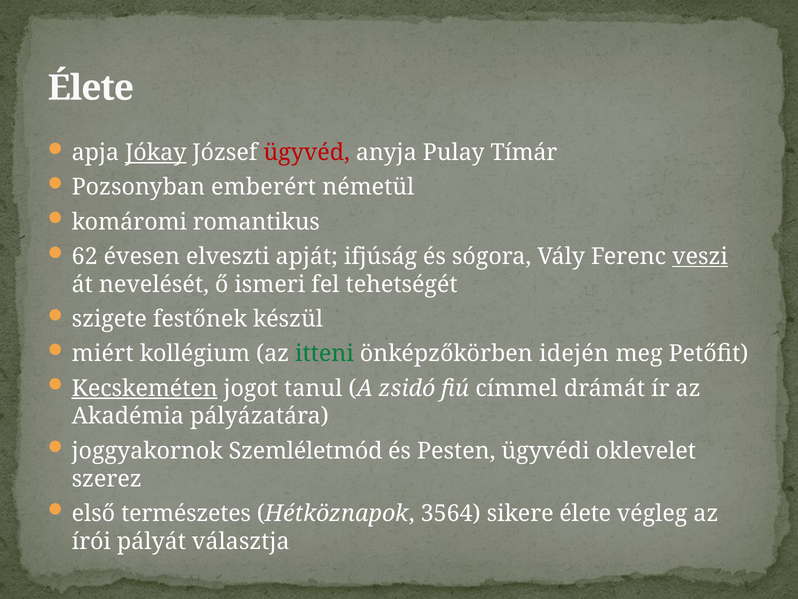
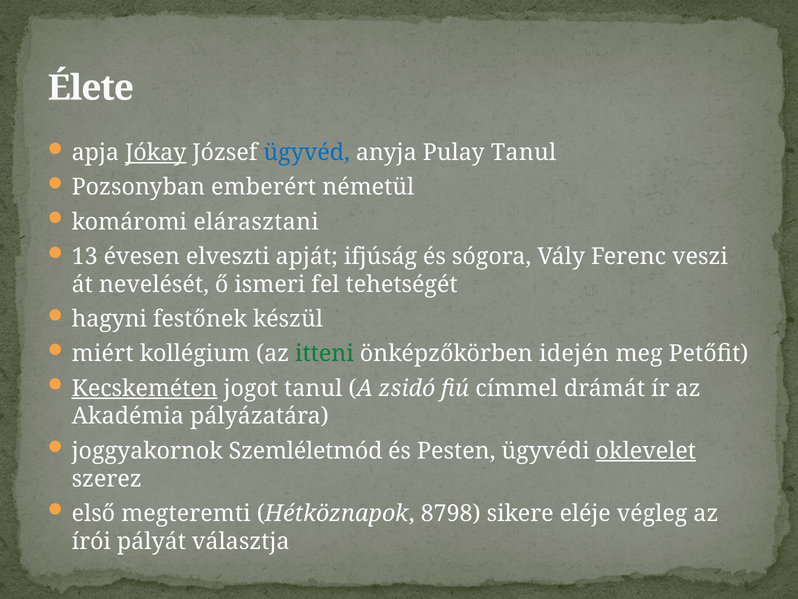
ügyvéd colour: red -> blue
Pulay Tímár: Tímár -> Tanul
romantikus: romantikus -> elárasztani
62: 62 -> 13
veszi underline: present -> none
szigete: szigete -> hagyni
oklevelet underline: none -> present
természetes: természetes -> megteremti
3564: 3564 -> 8798
sikere élete: élete -> eléje
